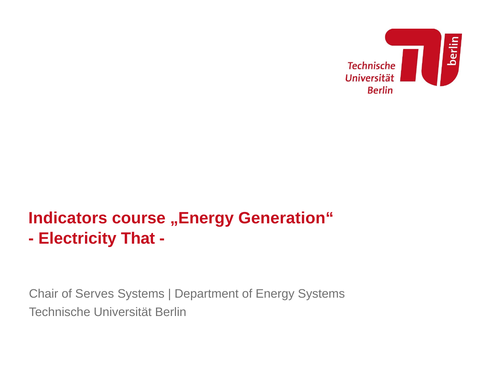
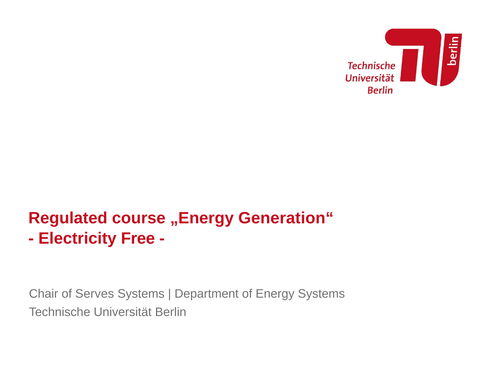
Indicators: Indicators -> Regulated
That: That -> Free
